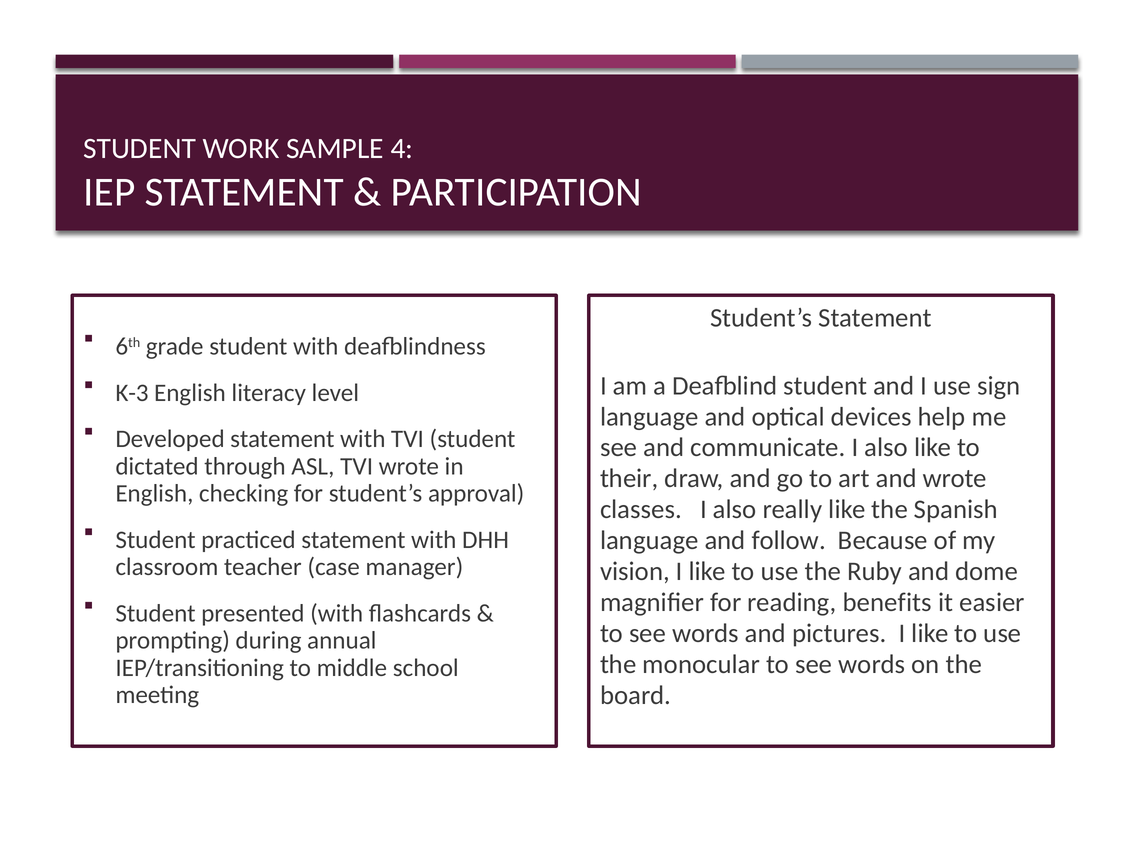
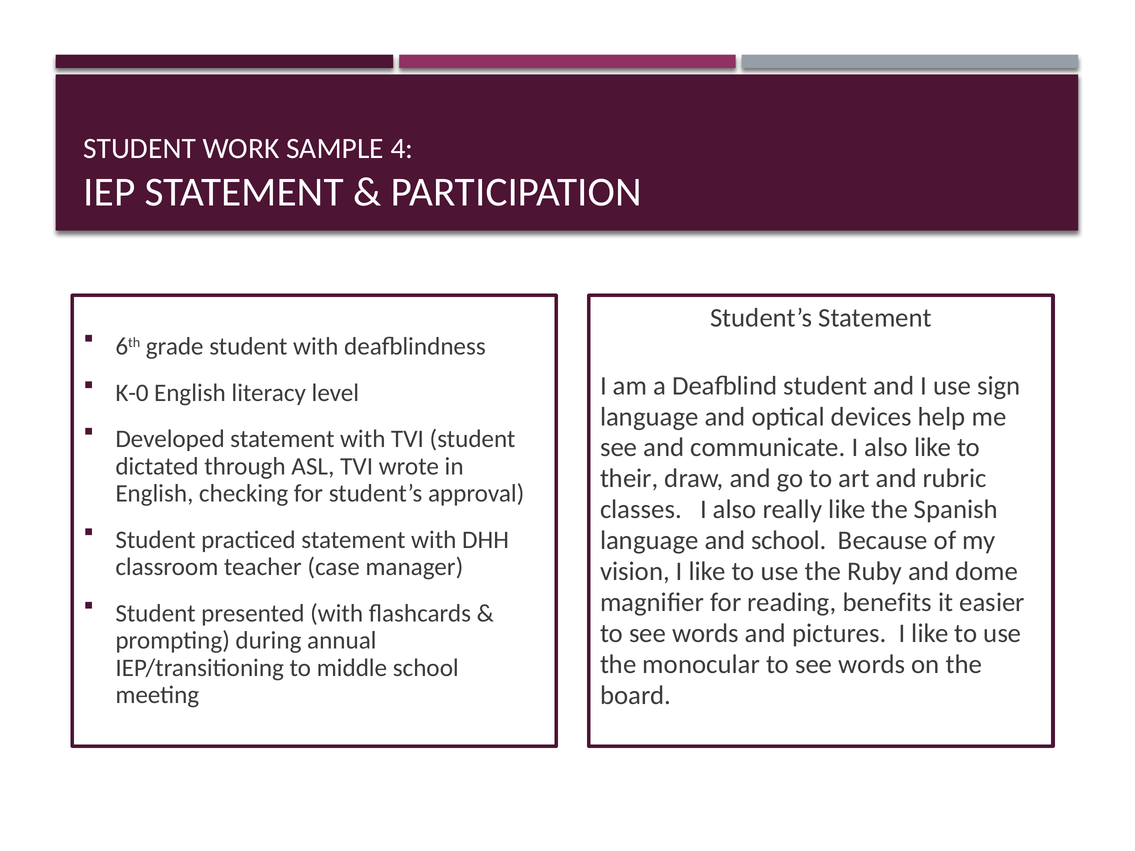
K-3: K-3 -> K-0
and wrote: wrote -> rubric
and follow: follow -> school
